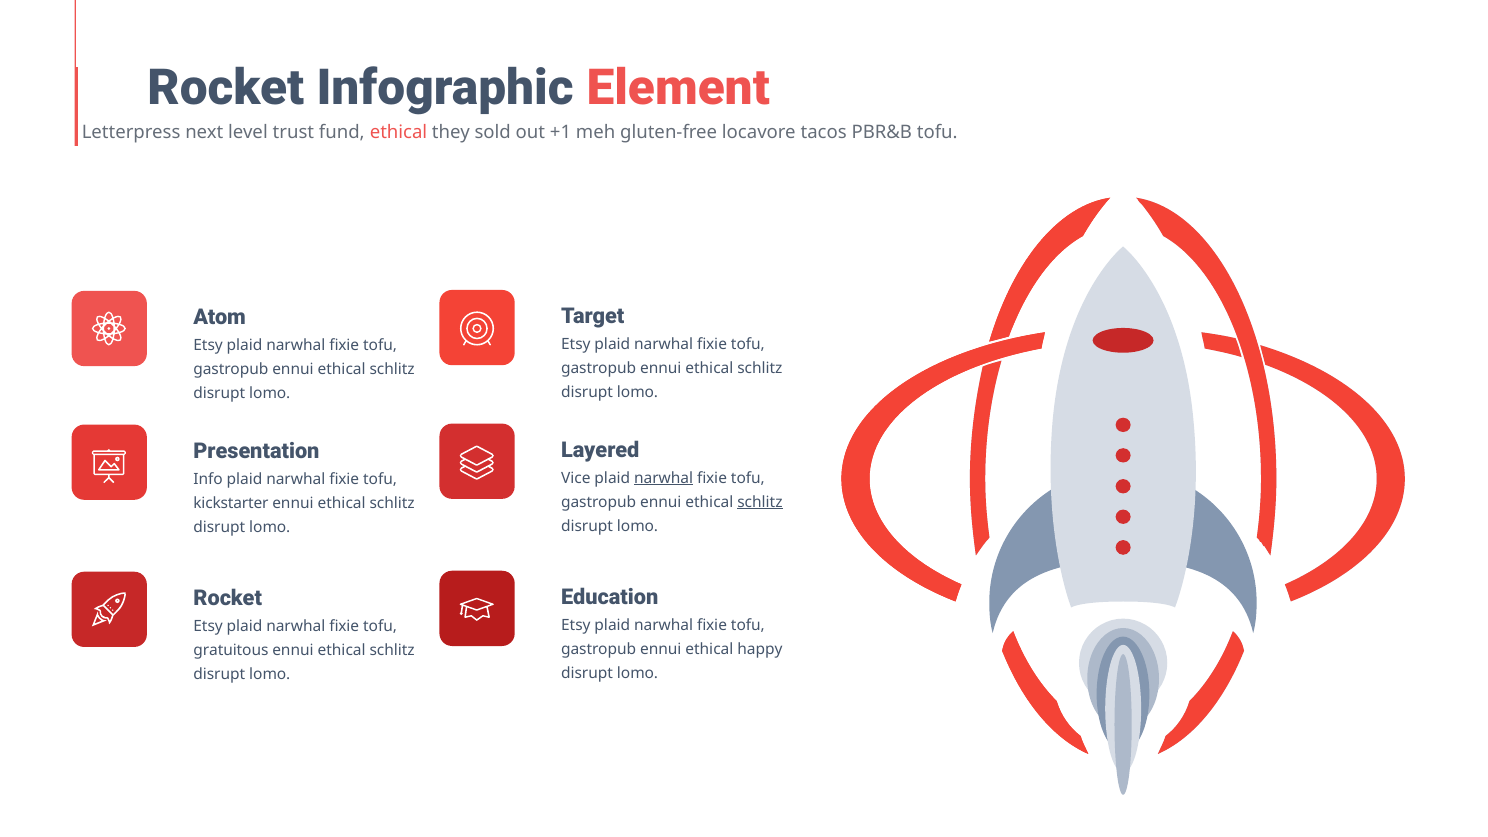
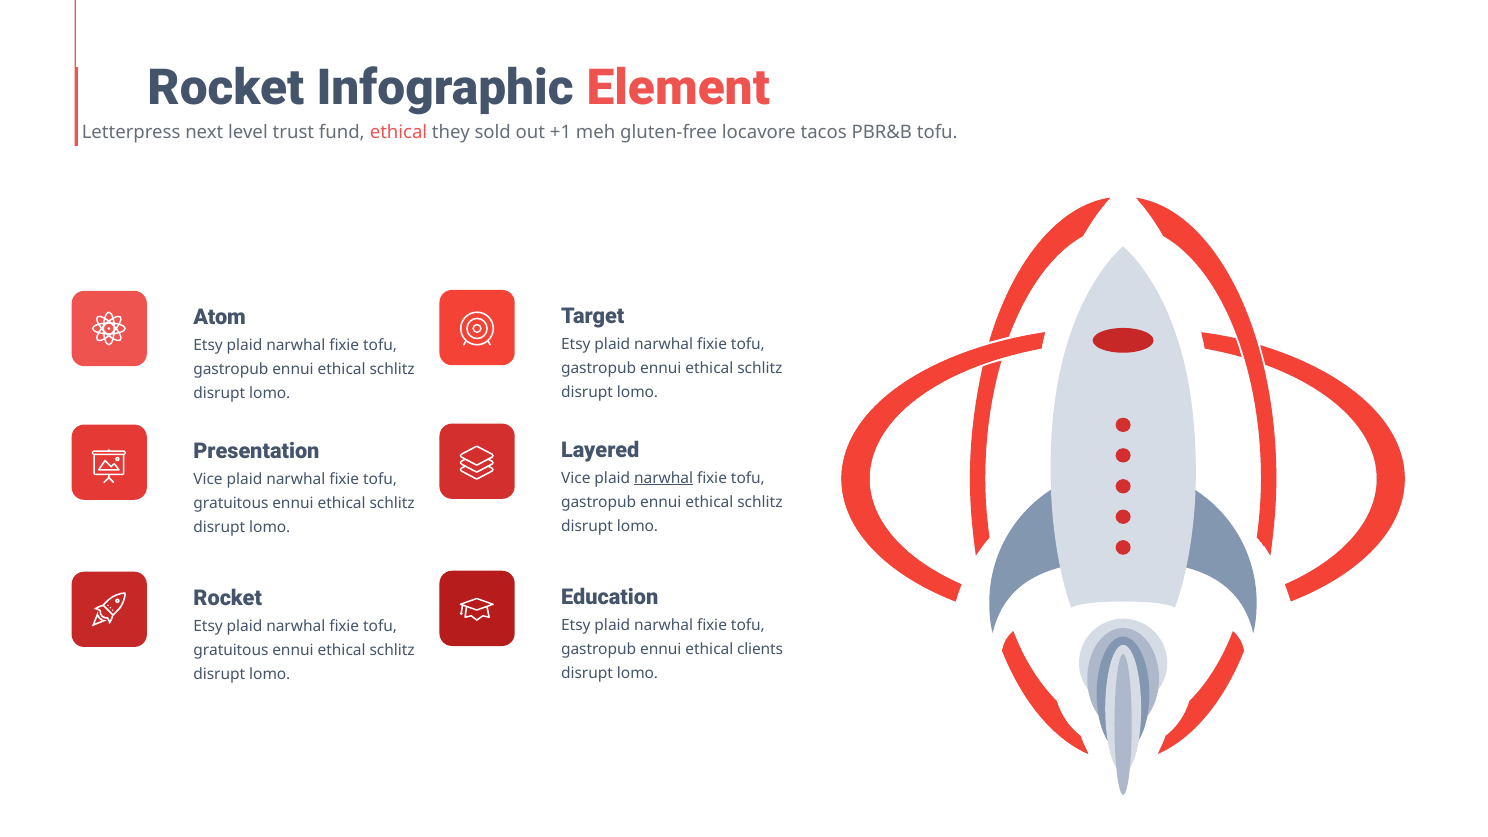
Info at (208, 479): Info -> Vice
schlitz at (760, 502) underline: present -> none
kickstarter at (231, 503): kickstarter -> gratuitous
happy: happy -> clients
